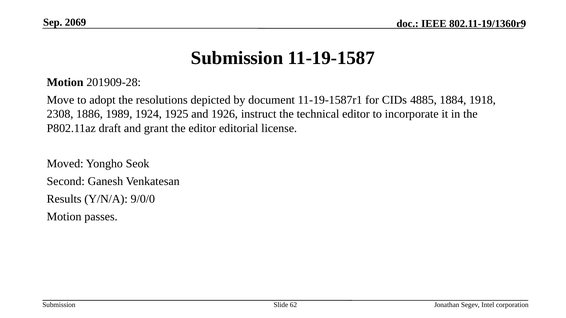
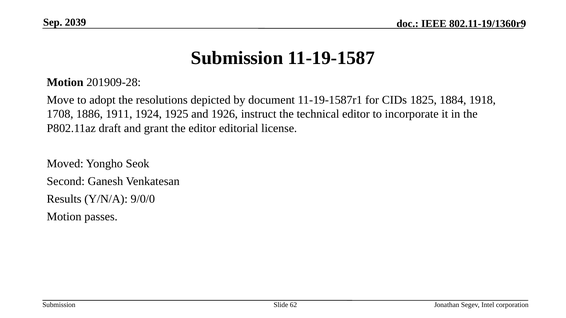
2069: 2069 -> 2039
4885: 4885 -> 1825
2308: 2308 -> 1708
1989: 1989 -> 1911
